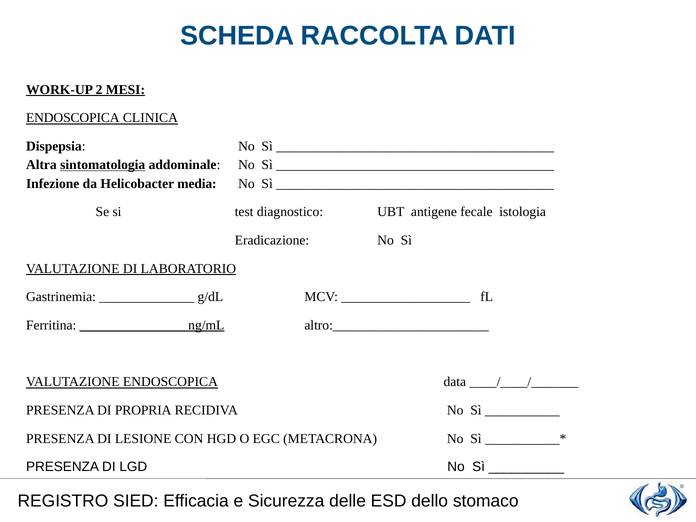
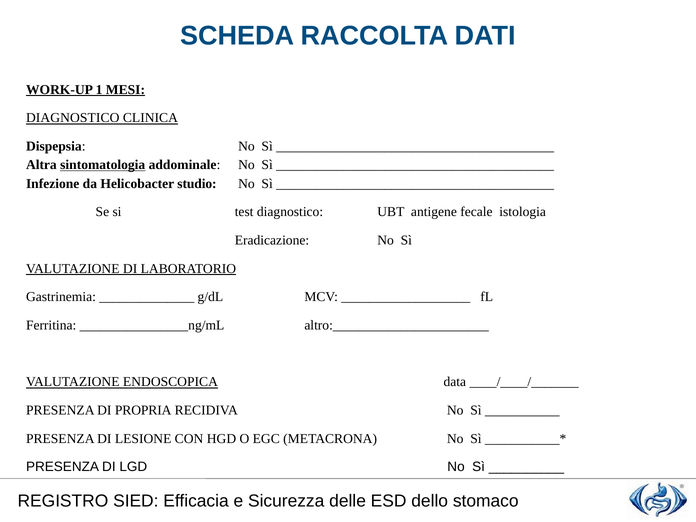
2: 2 -> 1
ENDOSCOPICA at (73, 118): ENDOSCOPICA -> DIAGNOSTICO
media: media -> studio
________________ng/mL underline: present -> none
